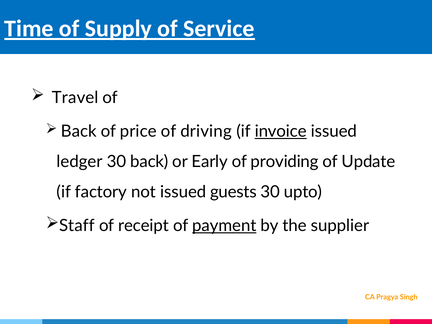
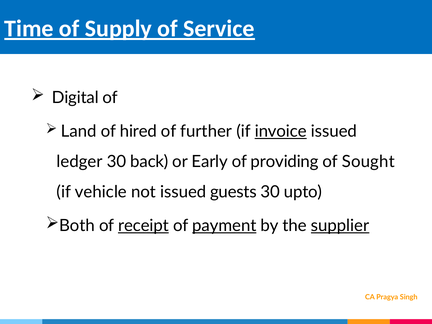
Travel: Travel -> Digital
Back at (79, 131): Back -> Land
price: price -> hired
driving: driving -> further
Update: Update -> Sought
factory: factory -> vehicle
Staff: Staff -> Both
receipt underline: none -> present
supplier underline: none -> present
